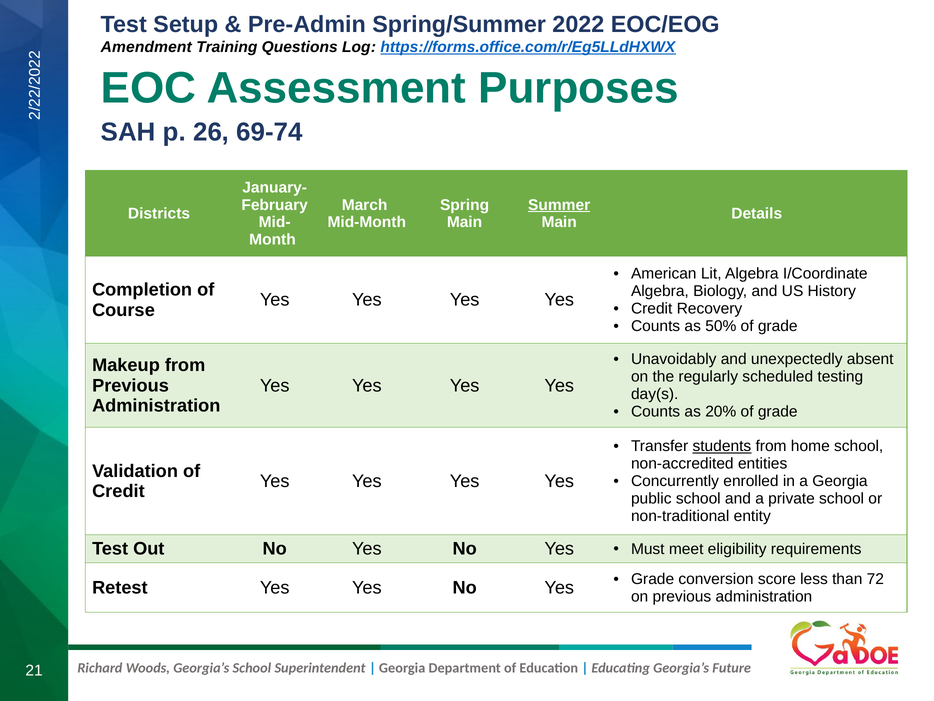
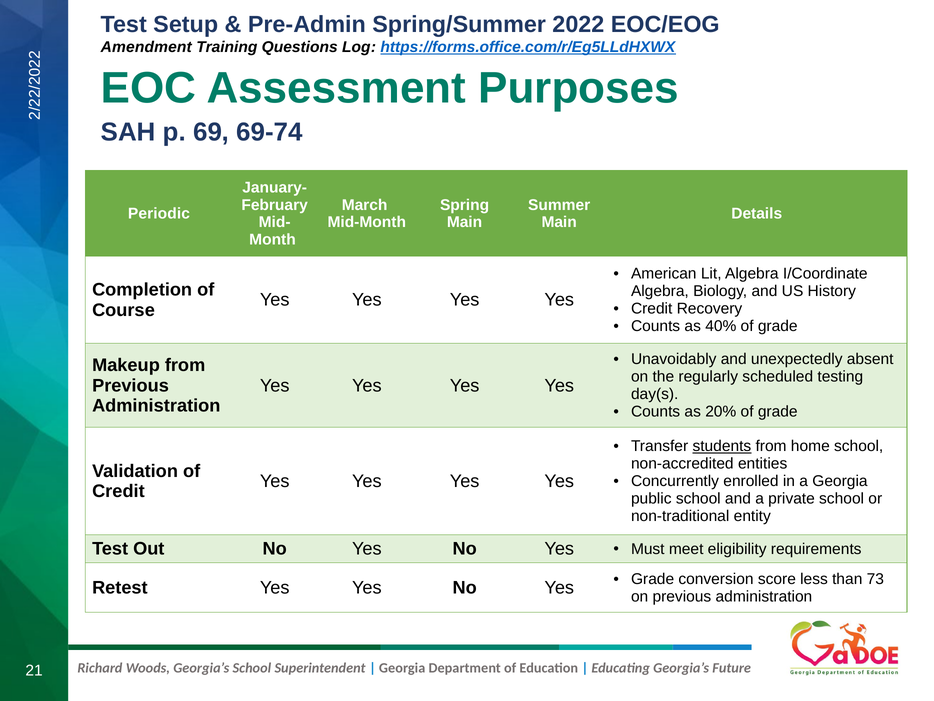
26: 26 -> 69
Summer underline: present -> none
Districts: Districts -> Periodic
50%: 50% -> 40%
72: 72 -> 73
